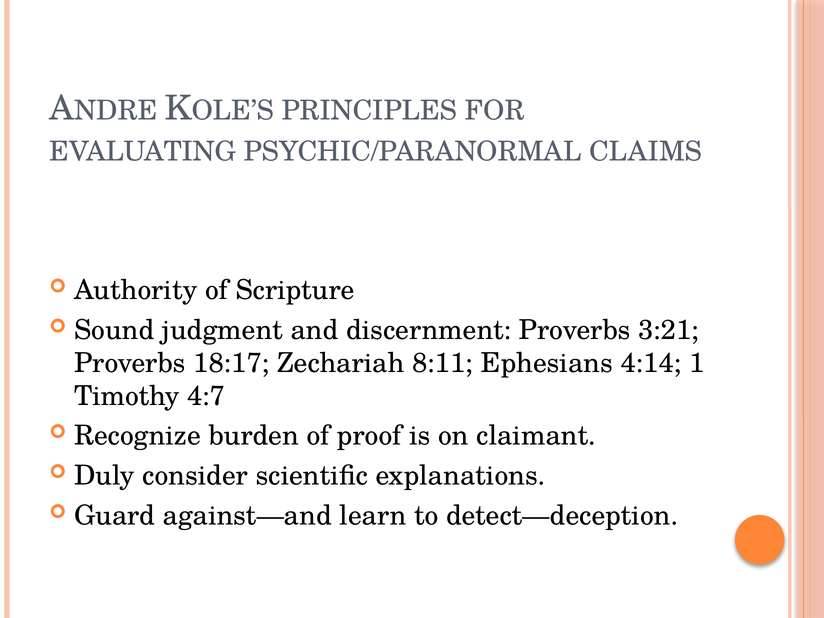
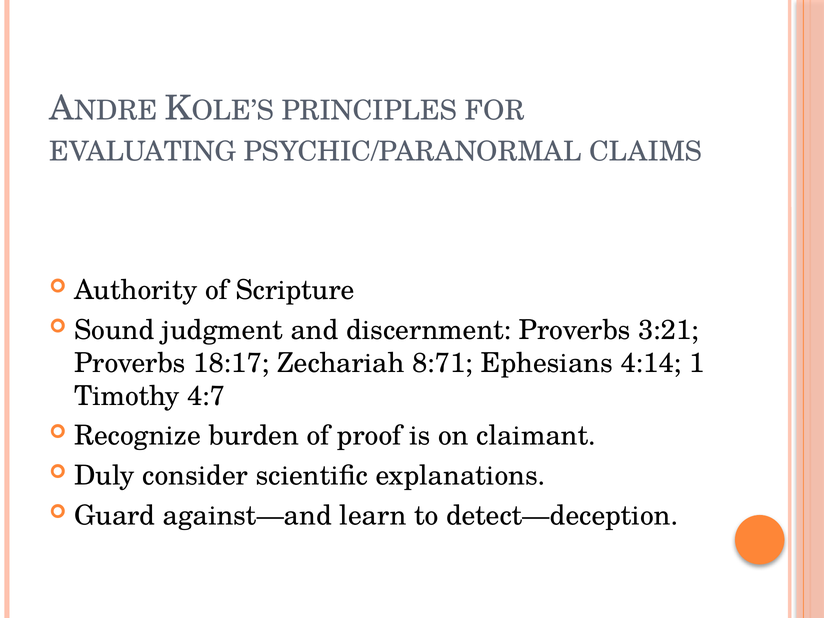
8:11: 8:11 -> 8:71
